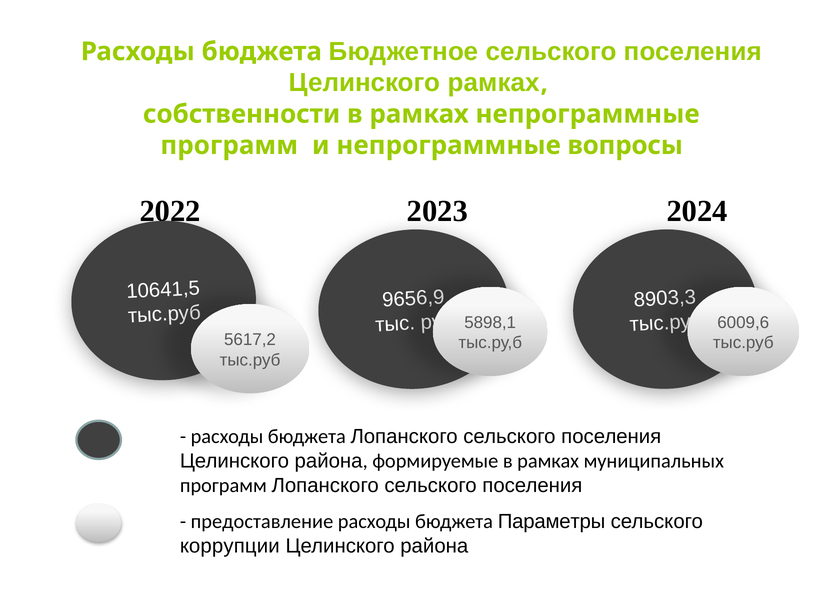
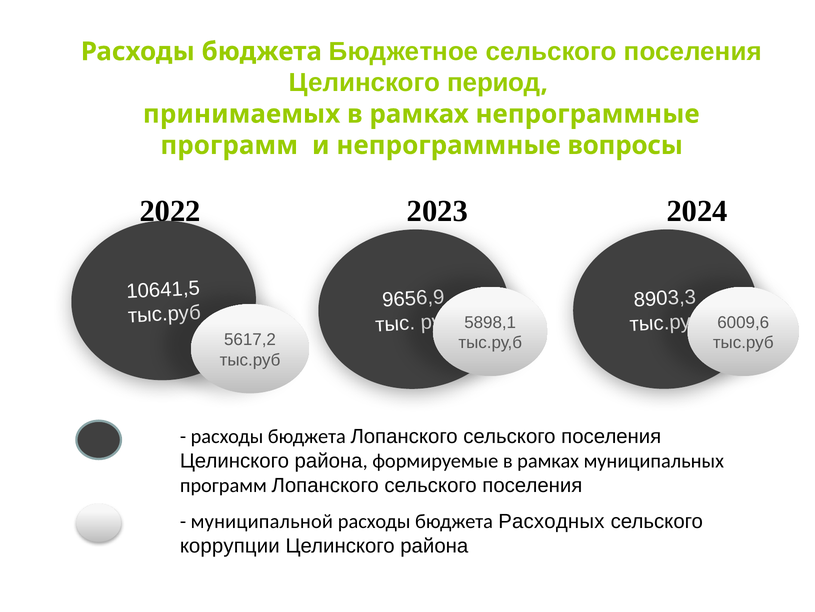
Целинского рамках: рамках -> период
собственности: собственности -> принимаемых
предоставление: предоставление -> муниципальной
Параметры: Параметры -> Расходных
